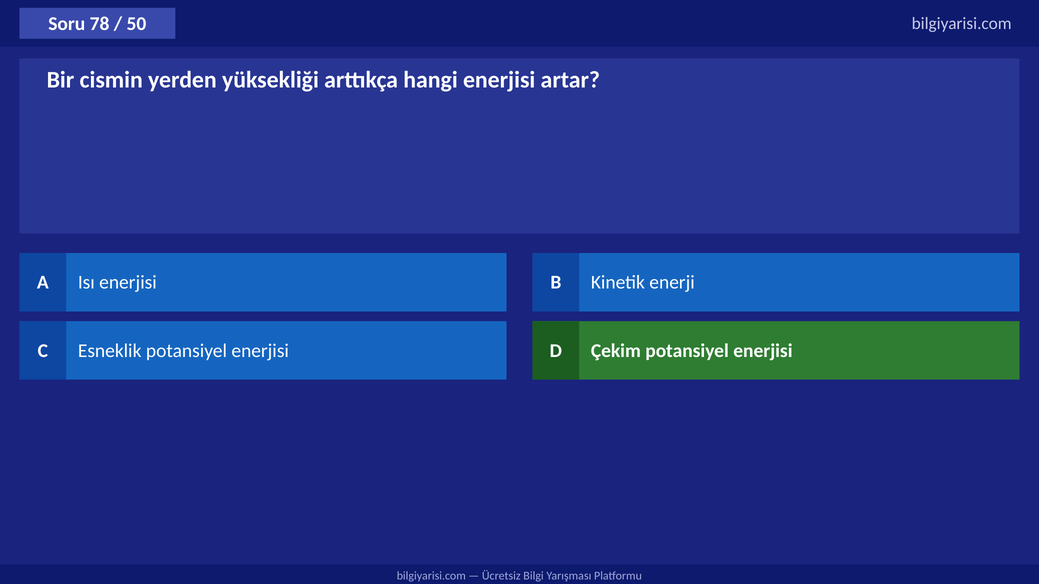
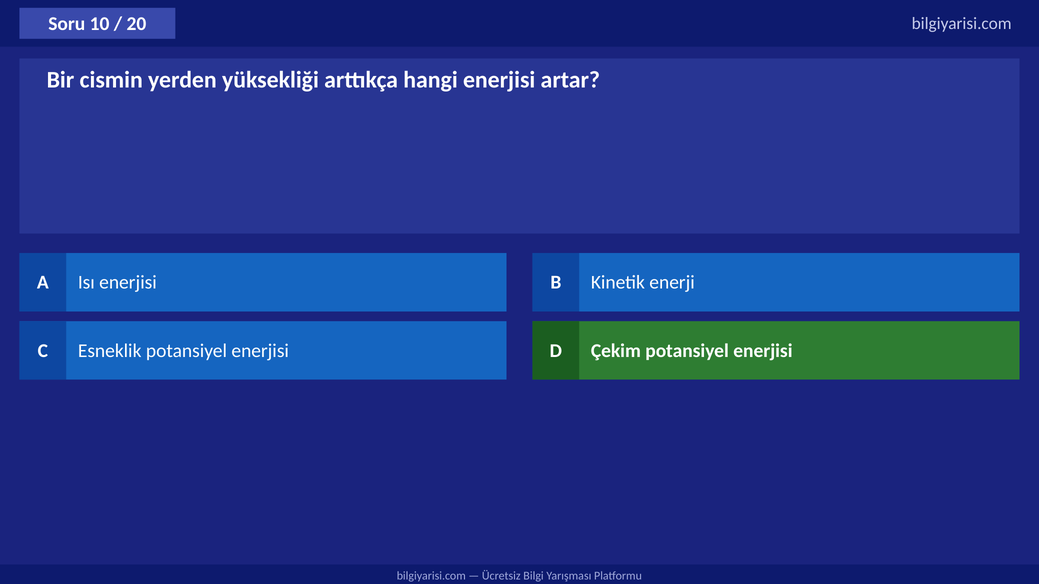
78: 78 -> 10
50: 50 -> 20
